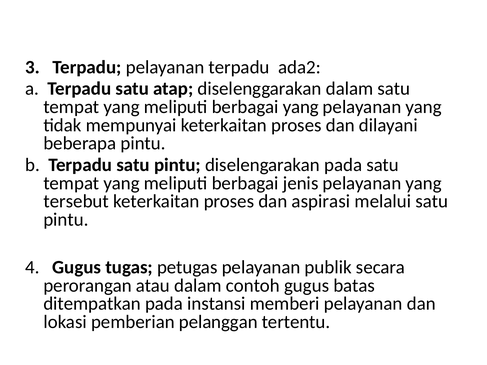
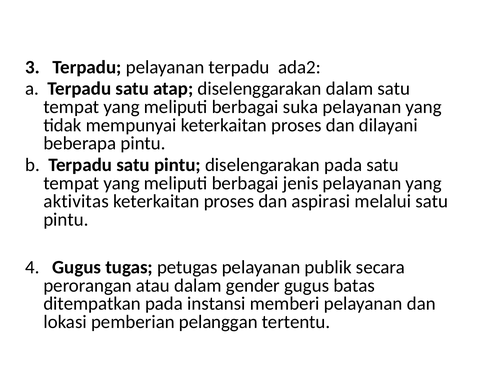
berbagai yang: yang -> suka
tersebut: tersebut -> aktivitas
contoh: contoh -> gender
